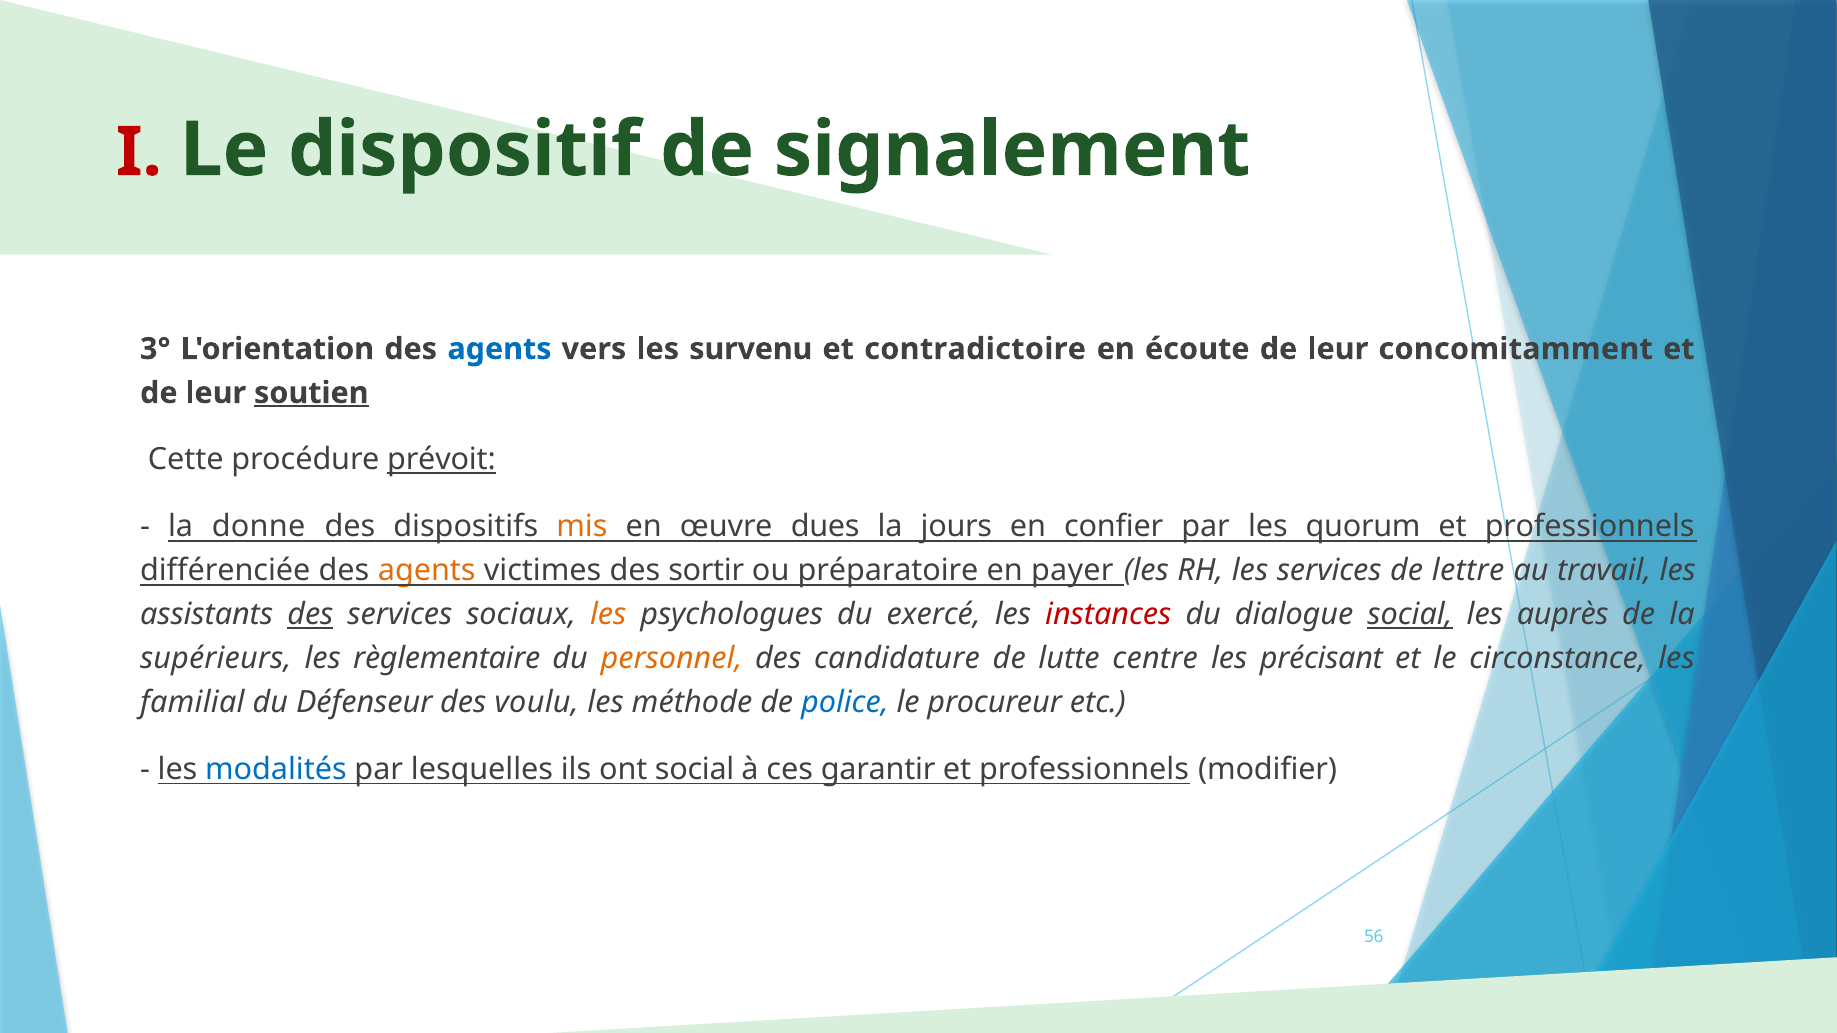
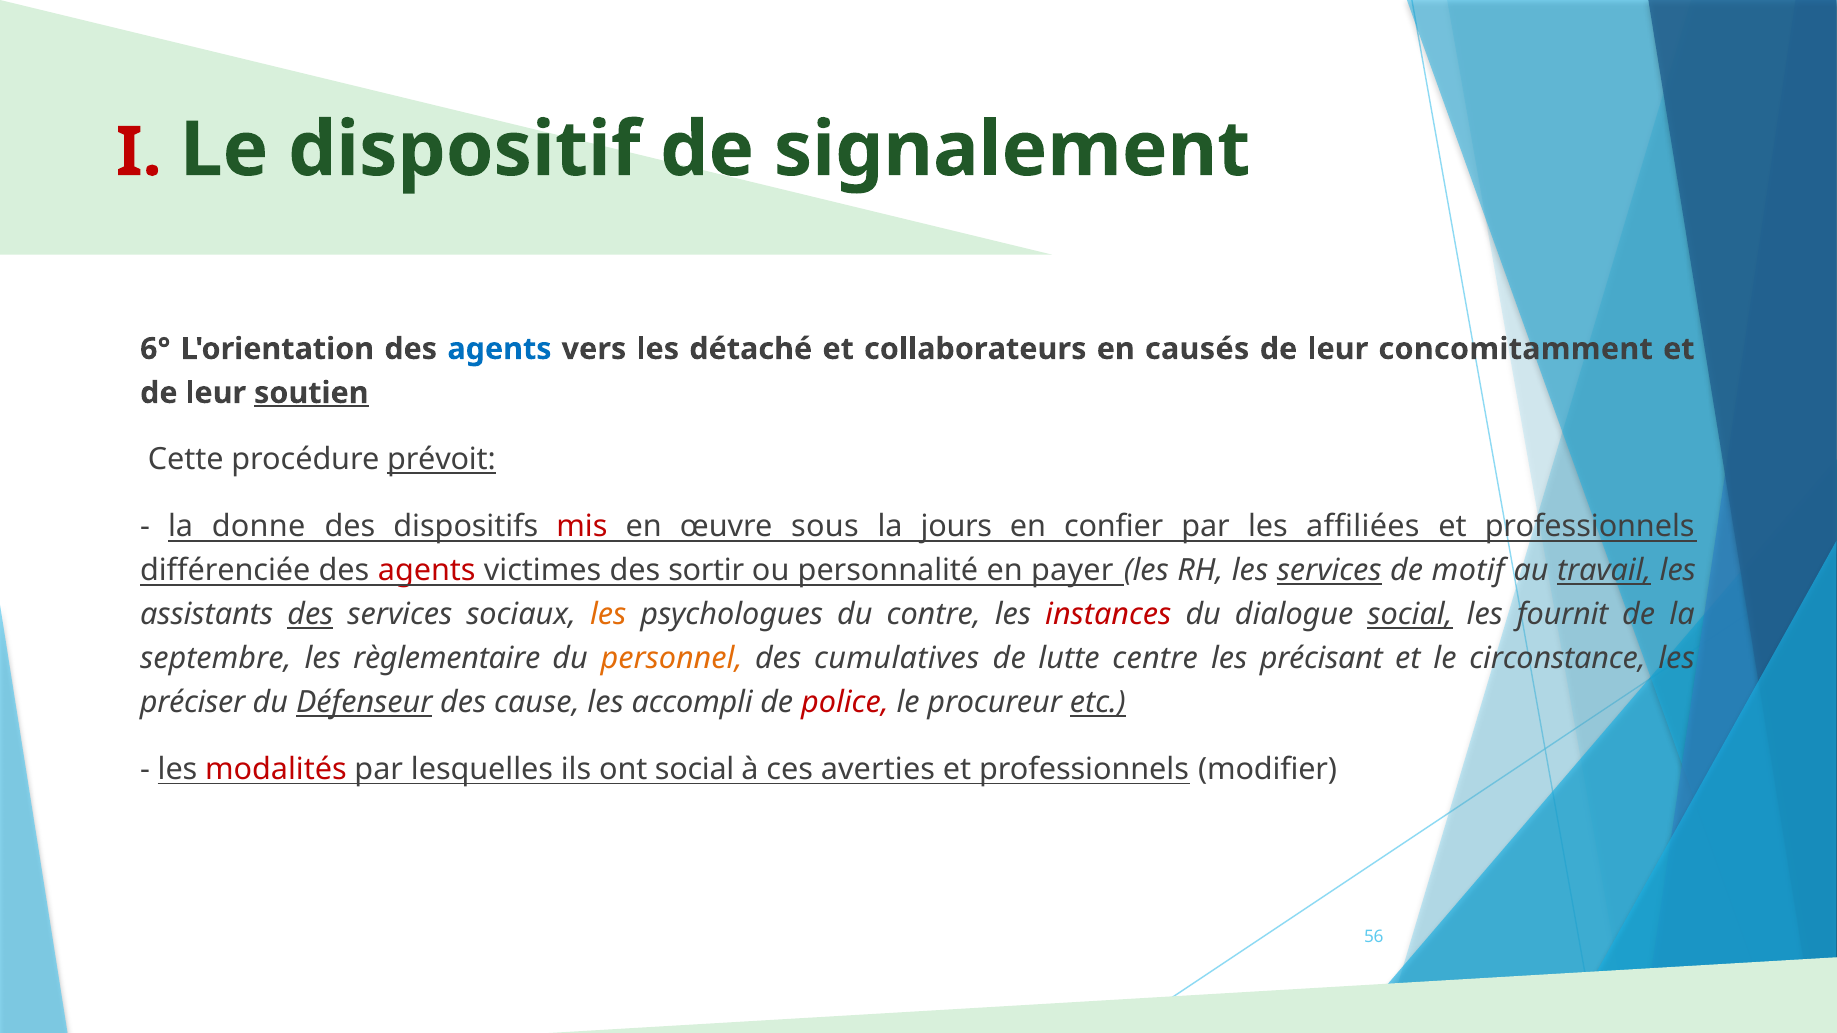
3°: 3° -> 6°
survenu: survenu -> détaché
contradictoire: contradictoire -> collaborateurs
écoute: écoute -> causés
mis colour: orange -> red
dues: dues -> sous
quorum: quorum -> affiliées
agents at (427, 571) colour: orange -> red
préparatoire: préparatoire -> personnalité
services at (1329, 571) underline: none -> present
lettre: lettre -> motif
travail underline: none -> present
exercé: exercé -> contre
auprès: auprès -> fournit
supérieurs: supérieurs -> septembre
candidature: candidature -> cumulatives
familial: familial -> préciser
Défenseur underline: none -> present
voulu: voulu -> cause
méthode: méthode -> accompli
police colour: blue -> red
etc underline: none -> present
modalités colour: blue -> red
garantir: garantir -> averties
